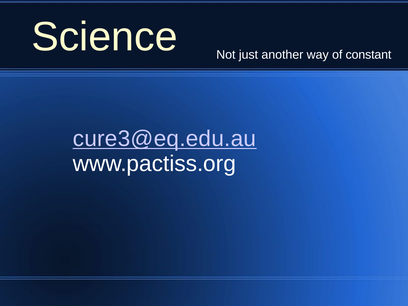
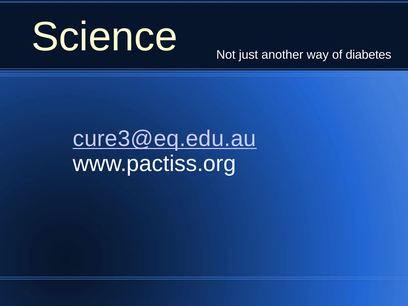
constant: constant -> diabetes
